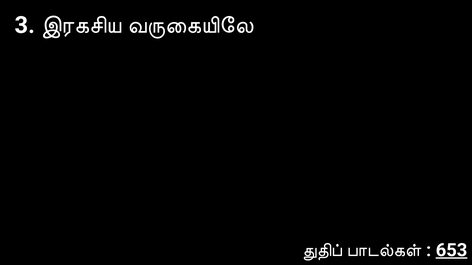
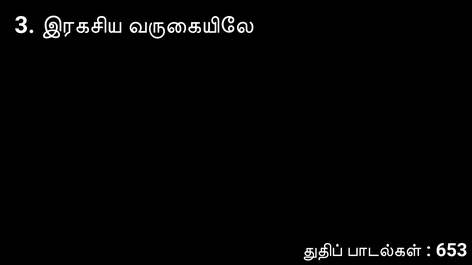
653 underline: present -> none
